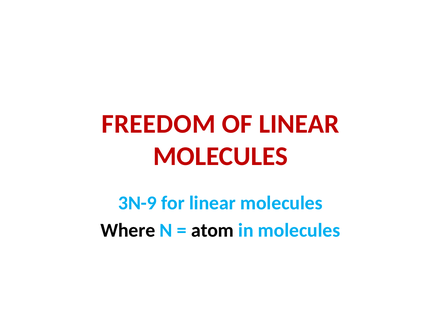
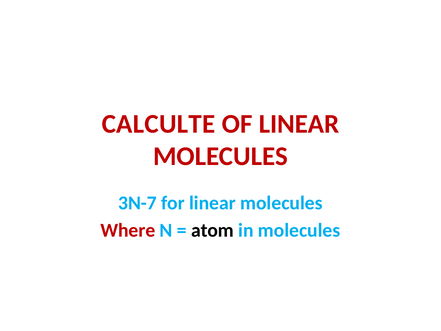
FREEDOM: FREEDOM -> CALCULTE
3N-9: 3N-9 -> 3N-7
Where colour: black -> red
